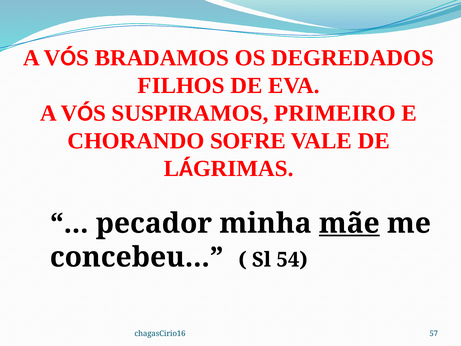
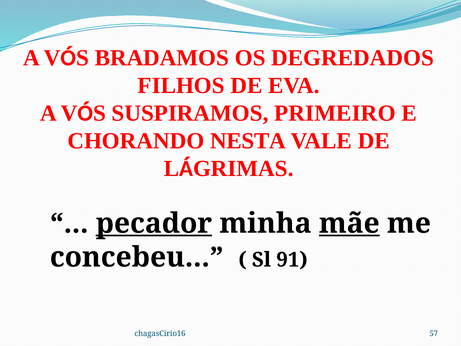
SOFRE: SOFRE -> NESTA
pecador underline: none -> present
54: 54 -> 91
